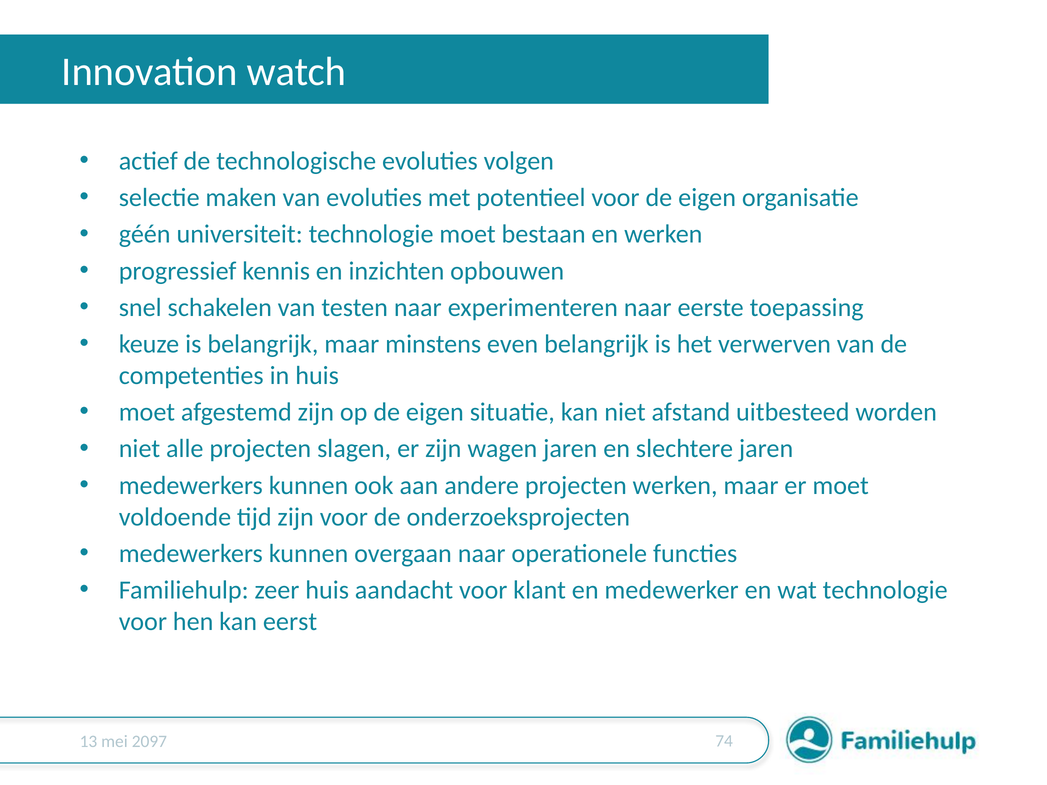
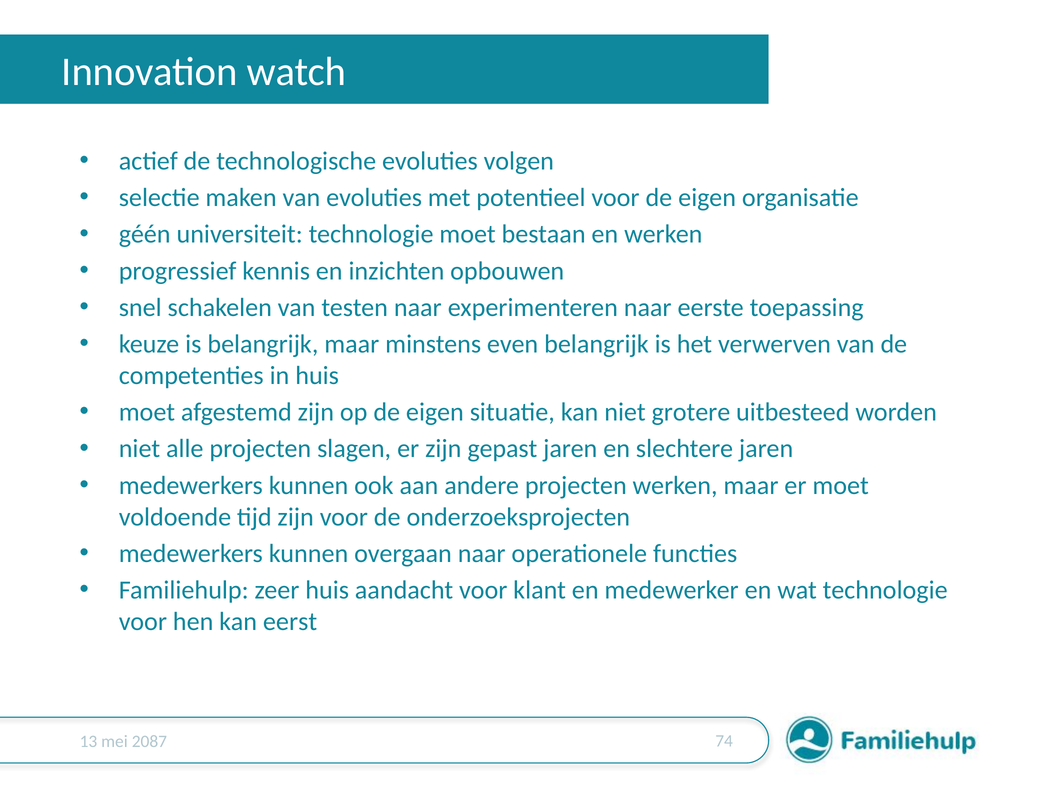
afstand: afstand -> grotere
wagen: wagen -> gepast
2097: 2097 -> 2087
